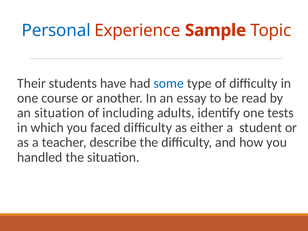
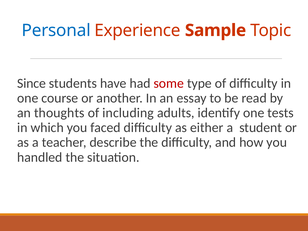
Their: Their -> Since
some colour: blue -> red
an situation: situation -> thoughts
